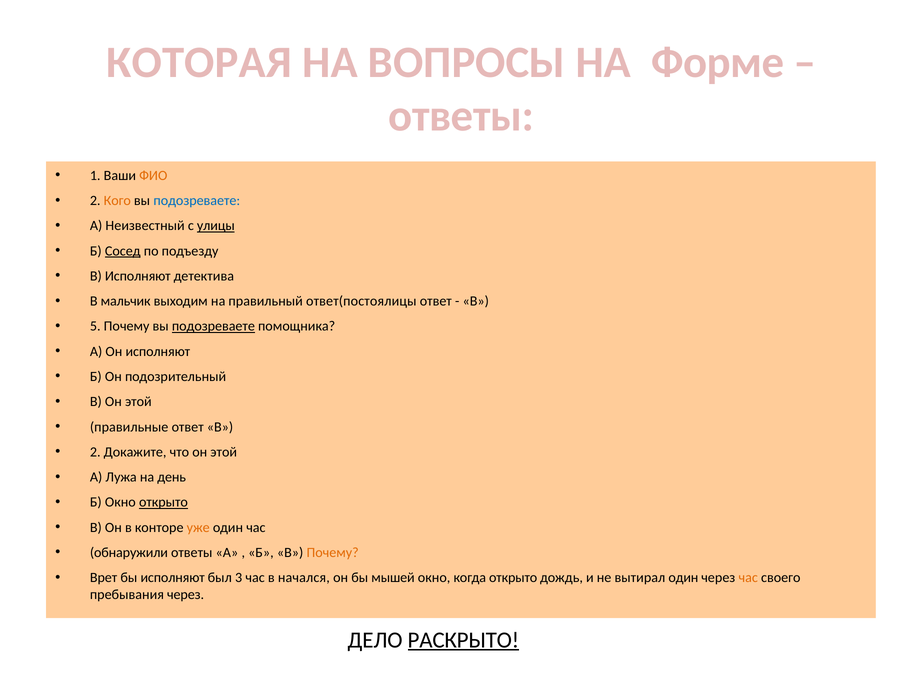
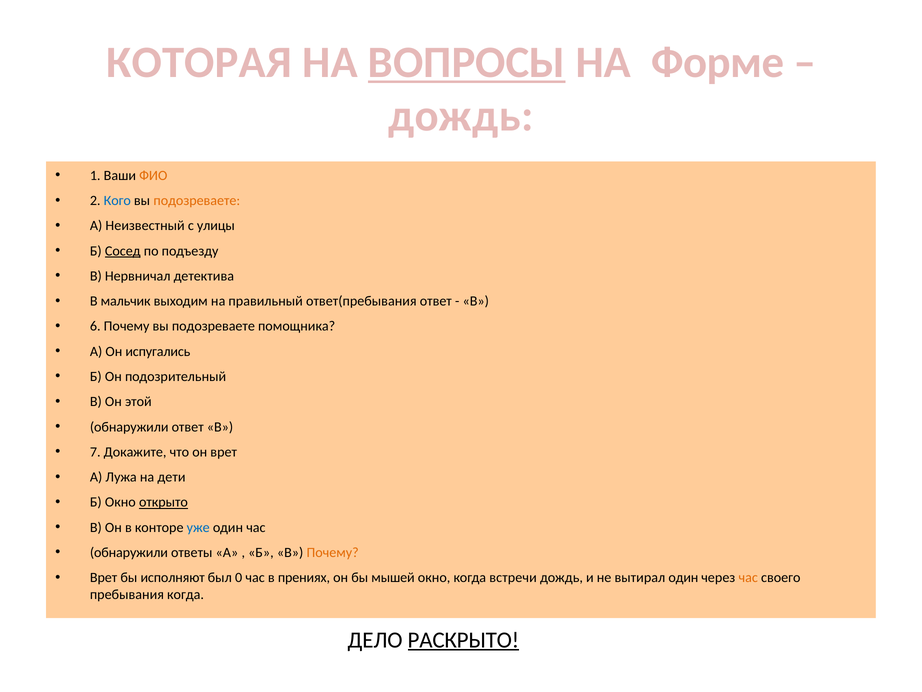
ВОПРОСЫ underline: none -> present
ответы at (461, 116): ответы -> дождь
Кого colour: orange -> blue
подозреваете at (197, 201) colour: blue -> orange
улицы underline: present -> none
В Исполняют: Исполняют -> Нервничал
ответ(постоялицы: ответ(постоялицы -> ответ(пребывания
5: 5 -> 6
подозреваете at (213, 326) underline: present -> none
Он исполняют: исполняют -> испугались
правильные at (129, 427): правильные -> обнаружили
2 at (95, 452): 2 -> 7
что он этой: этой -> врет
день: день -> дети
уже colour: orange -> blue
3: 3 -> 0
начался: начался -> прениях
когда открыто: открыто -> встречи
пребывания через: через -> когда
